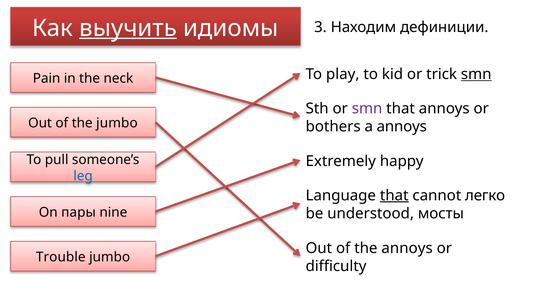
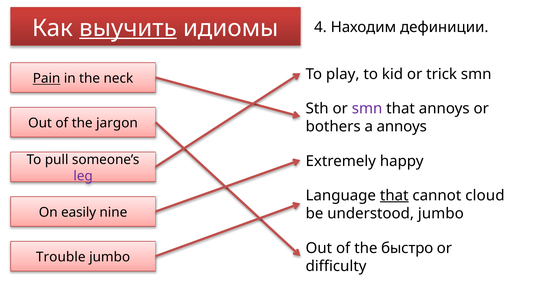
3: 3 -> 4
smn at (476, 74) underline: present -> none
Pain underline: none -> present
the jumbo: jumbo -> jargon
leg colour: blue -> purple
легко: легко -> cloud
пары: пары -> easily
understood мосты: мосты -> jumbo
the annoys: annoys -> быстро
